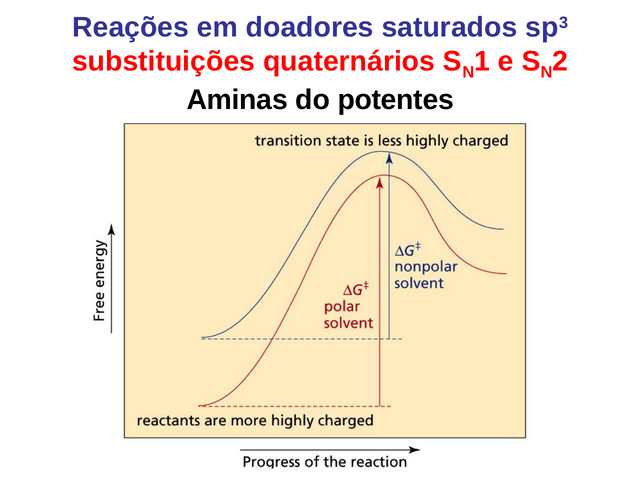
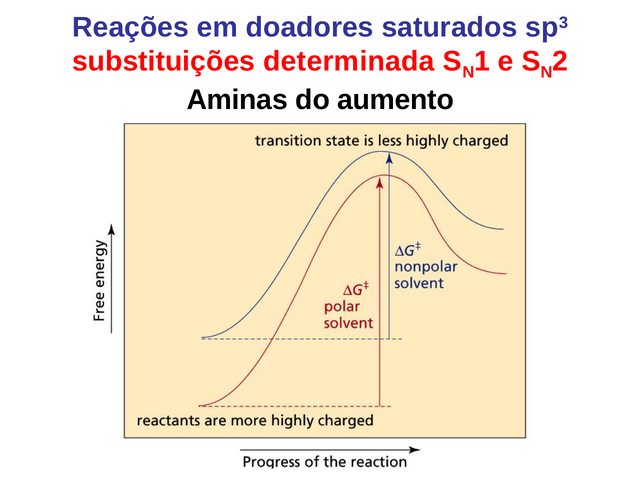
quaternários: quaternários -> determinada
potentes: potentes -> aumento
